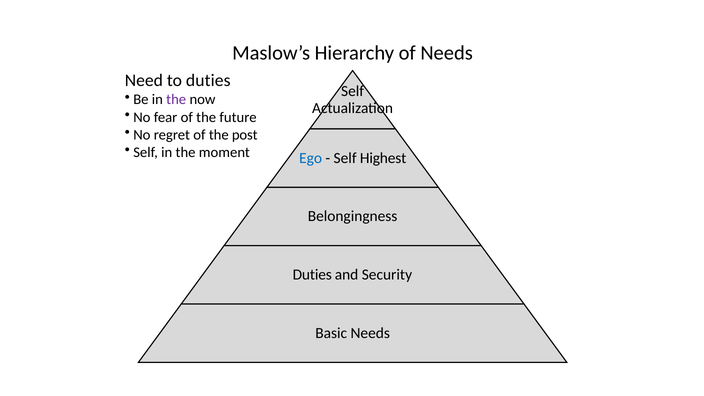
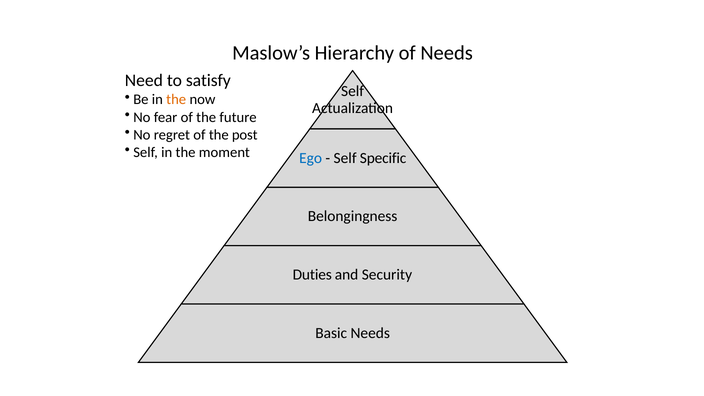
to duties: duties -> satisfy
the at (176, 100) colour: purple -> orange
Highest: Highest -> Specific
